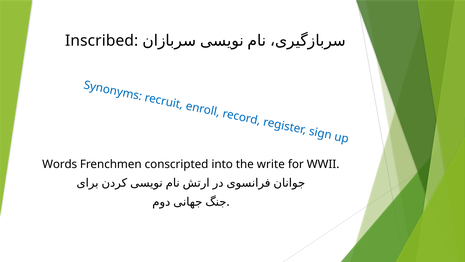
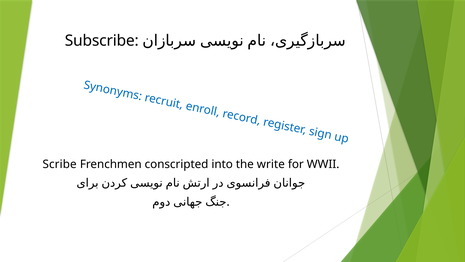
Inscribed: Inscribed -> Subscribe
Words: Words -> Scribe
